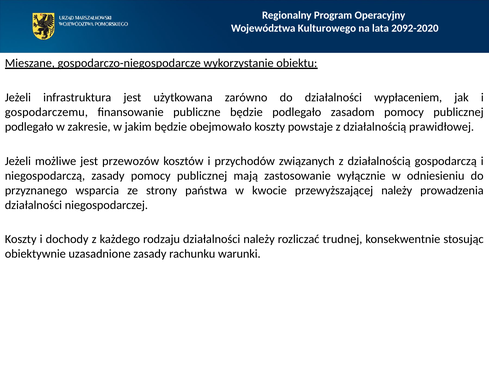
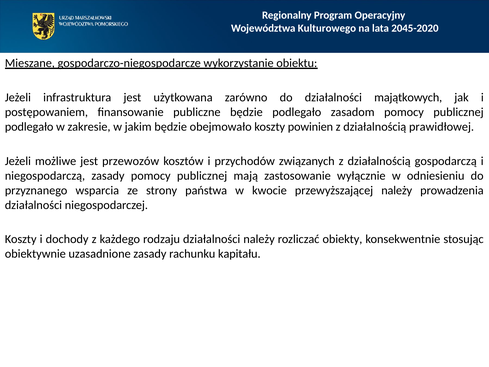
2092-2020: 2092-2020 -> 2045-2020
wypłaceniem: wypłaceniem -> majątkowych
gospodarczemu: gospodarczemu -> postępowaniem
powstaje: powstaje -> powinien
trudnej: trudnej -> obiekty
warunki: warunki -> kapitału
